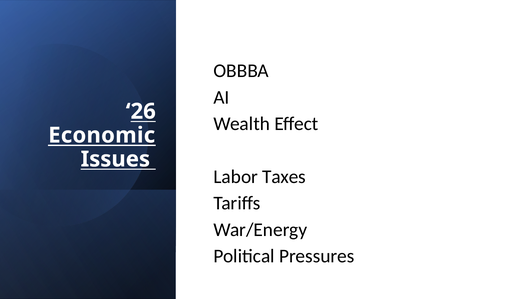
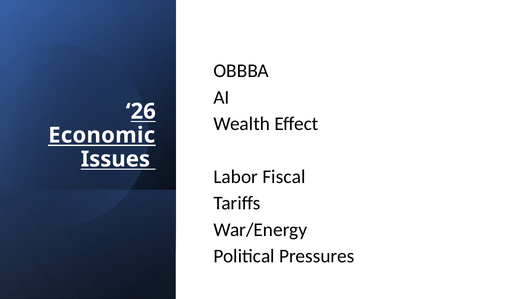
Taxes: Taxes -> Fiscal
